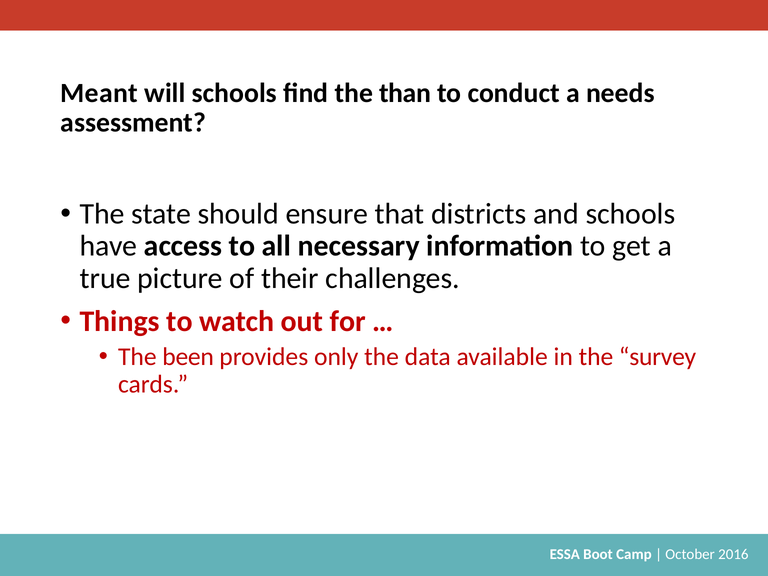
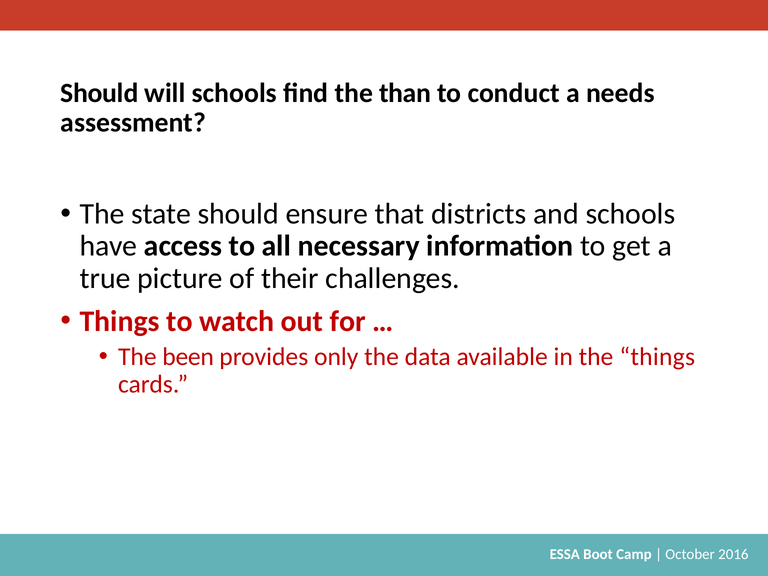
Meant at (99, 93): Meant -> Should
the survey: survey -> things
